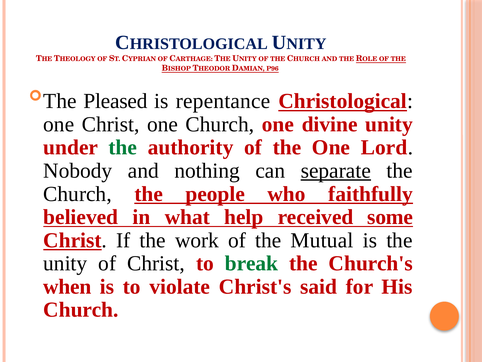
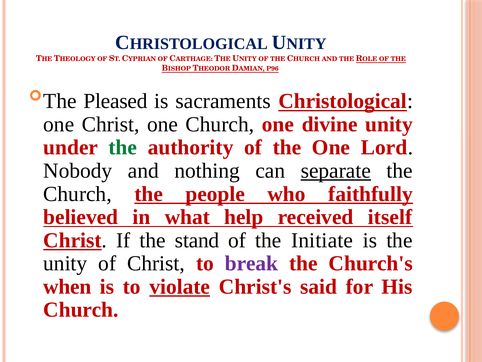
repentance: repentance -> sacraments
some: some -> itself
work: work -> stand
Mutual: Mutual -> Initiate
break colour: green -> purple
violate underline: none -> present
